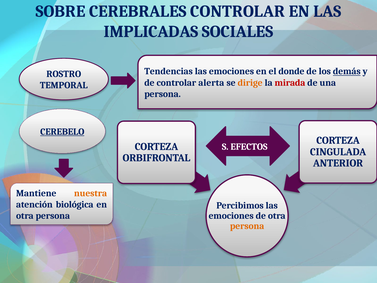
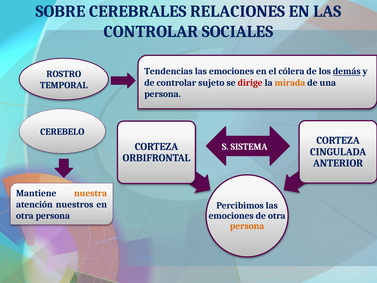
CEREBRALES CONTROLAR: CONTROLAR -> RELACIONES
IMPLICADAS at (151, 32): IMPLICADAS -> CONTROLAR
donde: donde -> cólera
alerta: alerta -> sujeto
dirige colour: orange -> red
mirada colour: red -> orange
CEREBELO underline: present -> none
EFECTOS: EFECTOS -> SISTEMA
biológica: biológica -> nuestros
